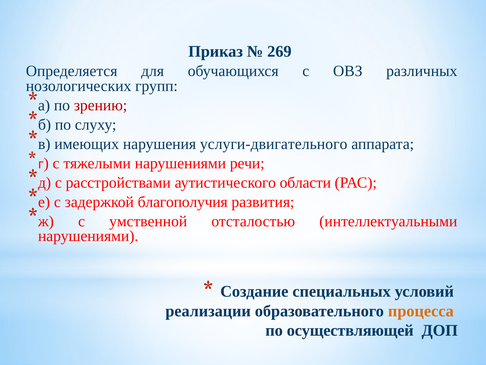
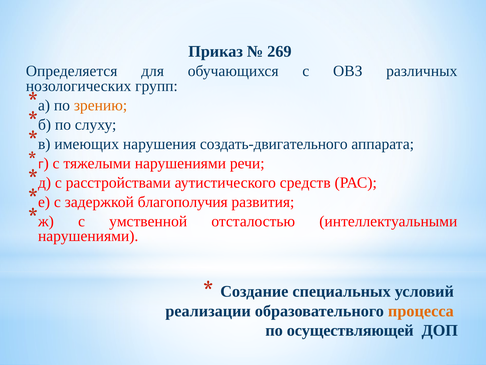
зрению colour: red -> orange
услуги-двигательного: услуги-двигательного -> создать-двигательного
области: области -> средств
